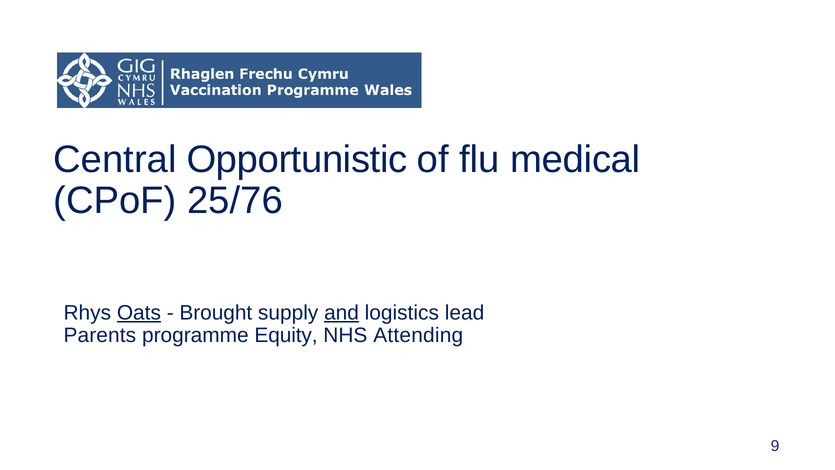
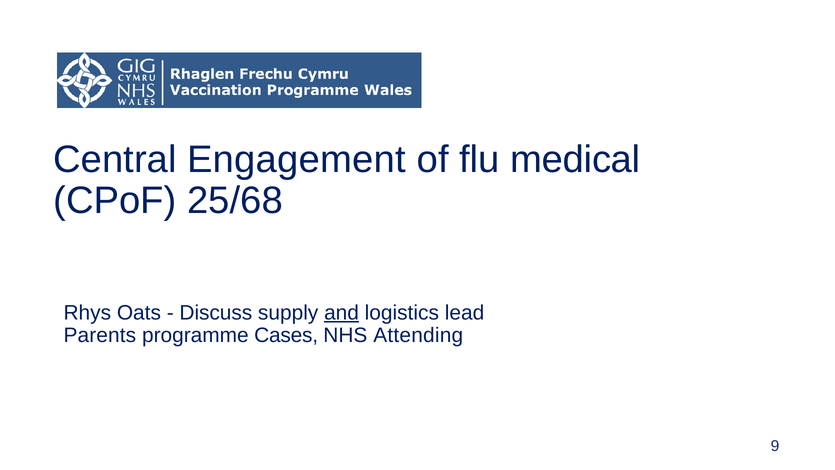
Opportunistic: Opportunistic -> Engagement
25/76: 25/76 -> 25/68
Oats underline: present -> none
Brought: Brought -> Discuss
Equity: Equity -> Cases
